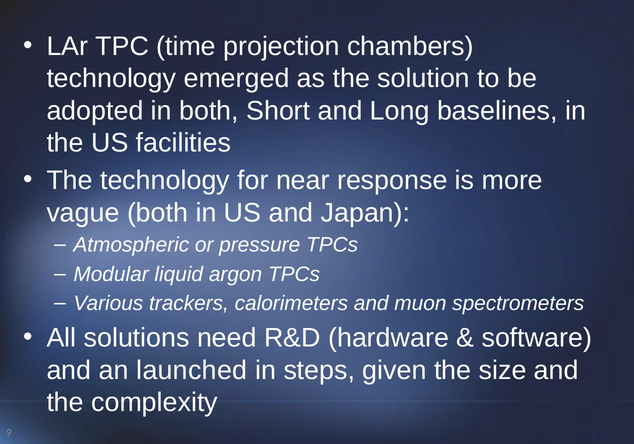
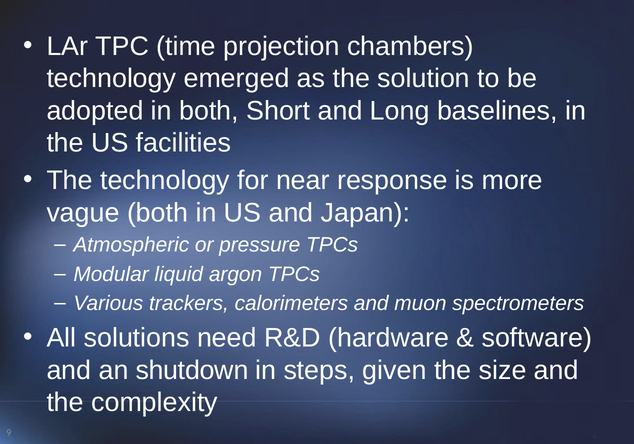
launched: launched -> shutdown
